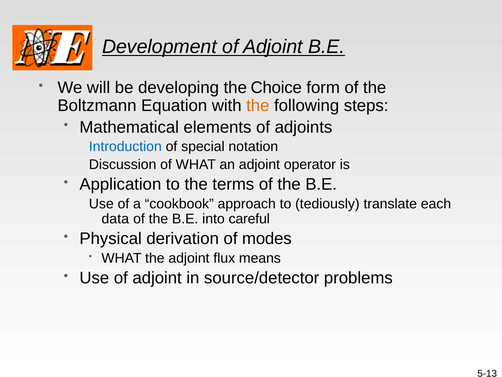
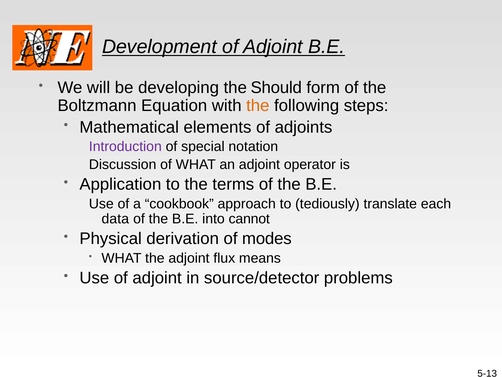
Choice: Choice -> Should
Introduction colour: blue -> purple
careful: careful -> cannot
